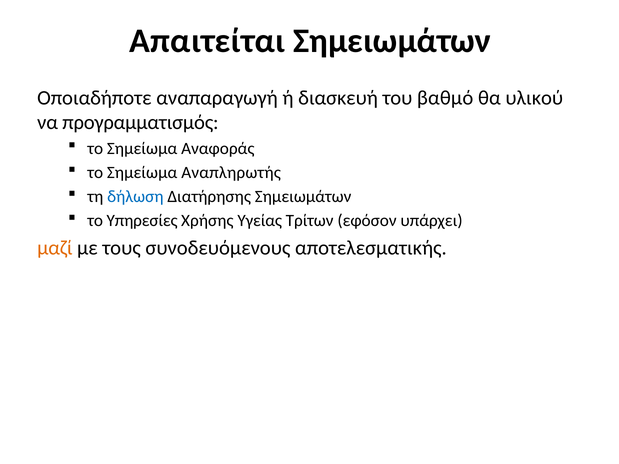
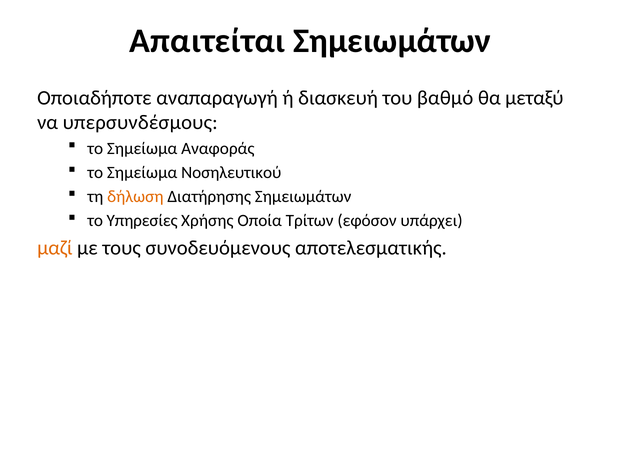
υλικού: υλικού -> μεταξύ
προγραμματισμός: προγραμματισμός -> υπερσυνδέσμους
Αναπληρωτής: Αναπληρωτής -> Νοσηλευτικού
δήλωση colour: blue -> orange
Υγείας: Υγείας -> Οποία
